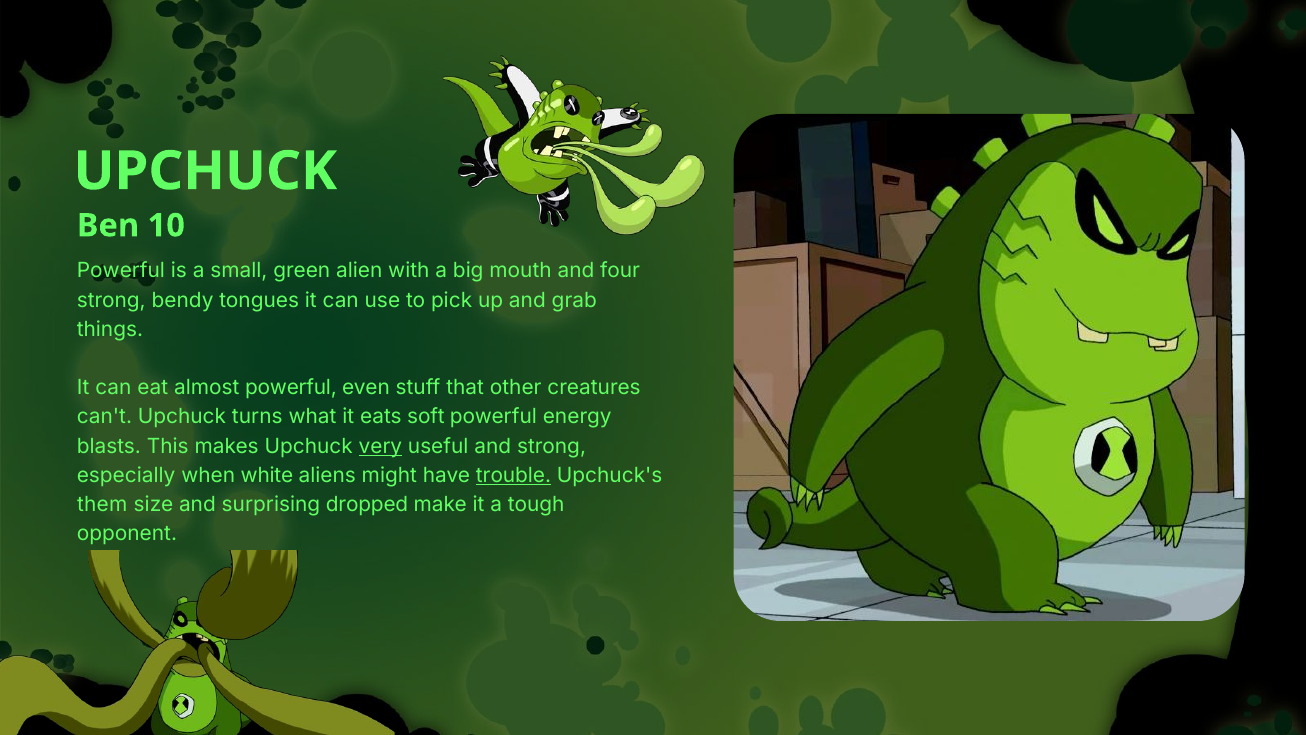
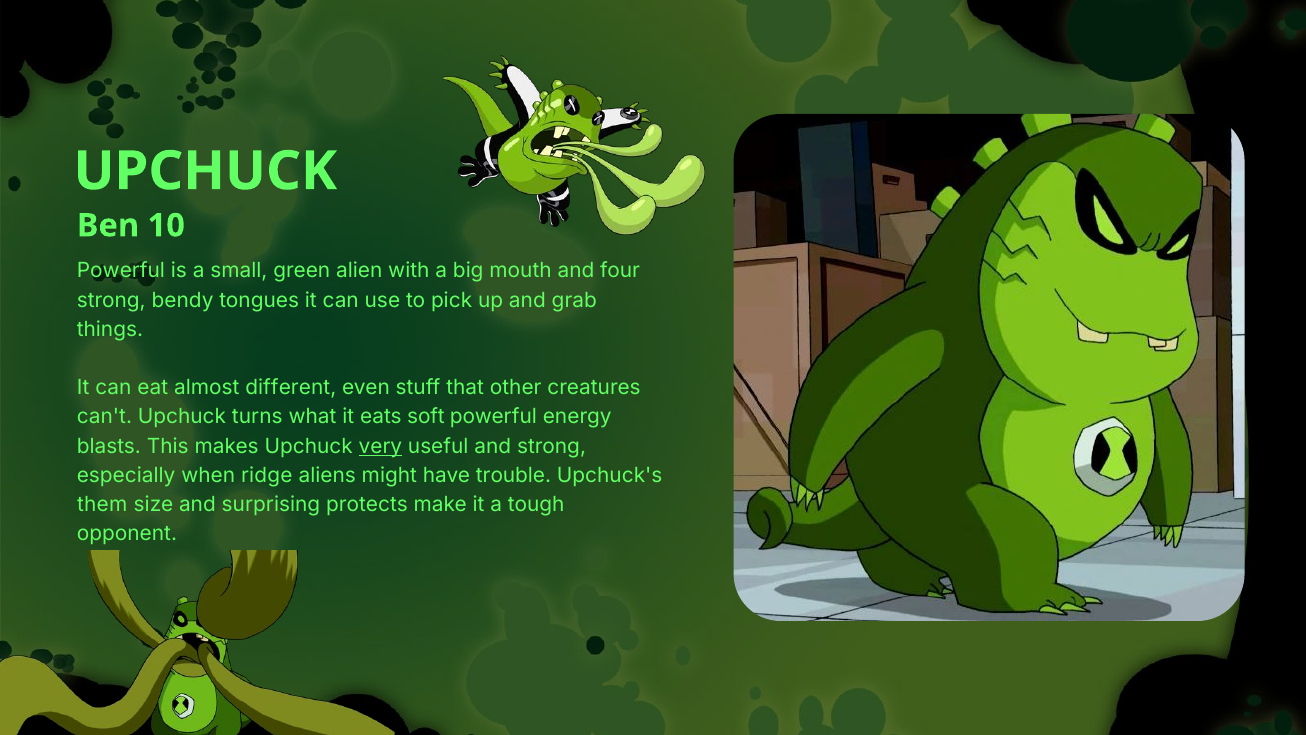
almost powerful: powerful -> different
white: white -> ridge
trouble underline: present -> none
dropped: dropped -> protects
